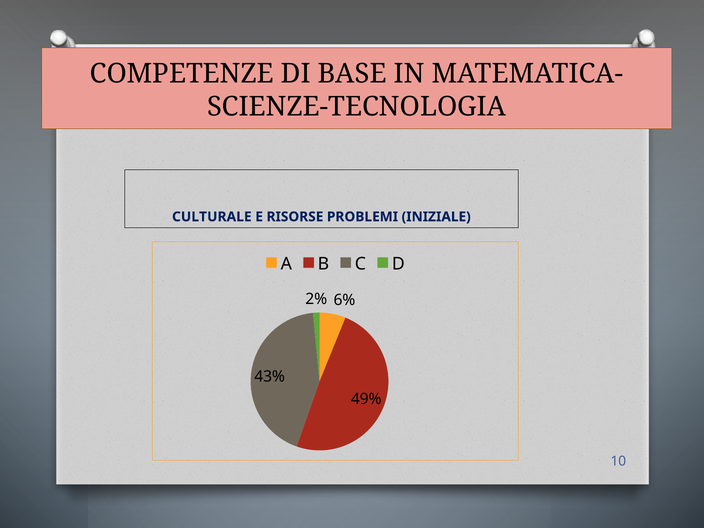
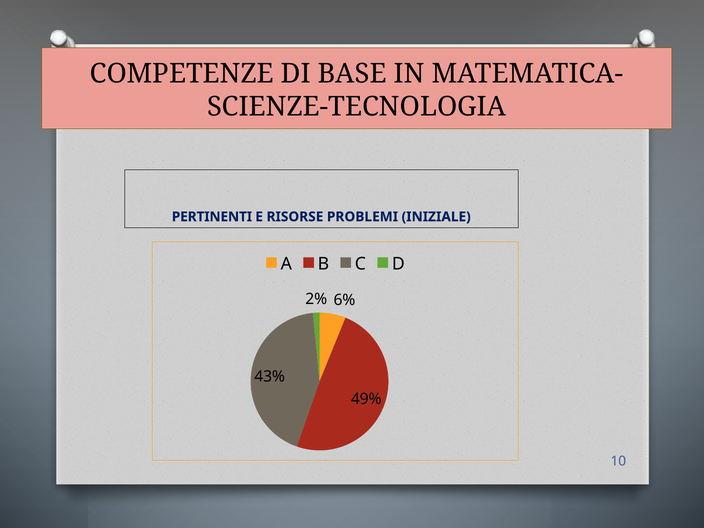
CULTURALE: CULTURALE -> PERTINENTI
